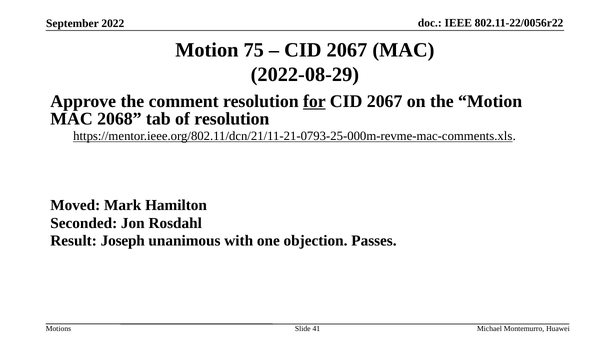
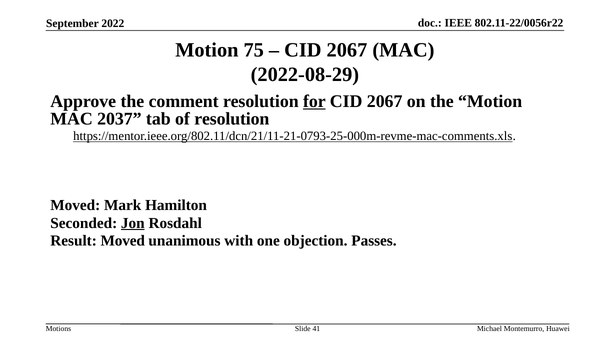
2068: 2068 -> 2037
Jon underline: none -> present
Result Joseph: Joseph -> Moved
